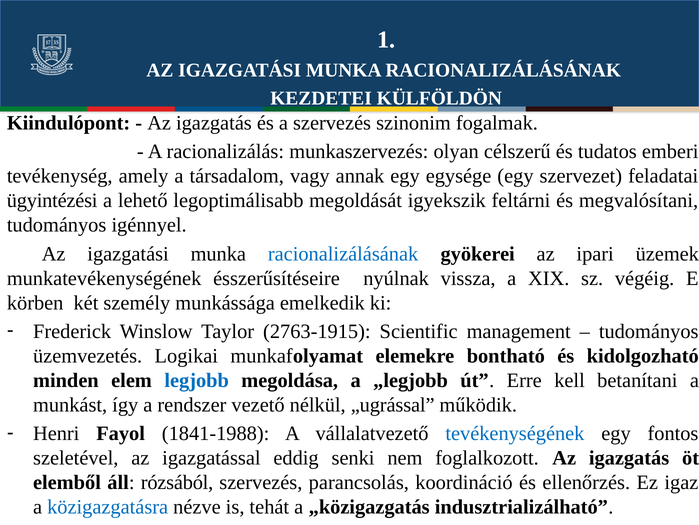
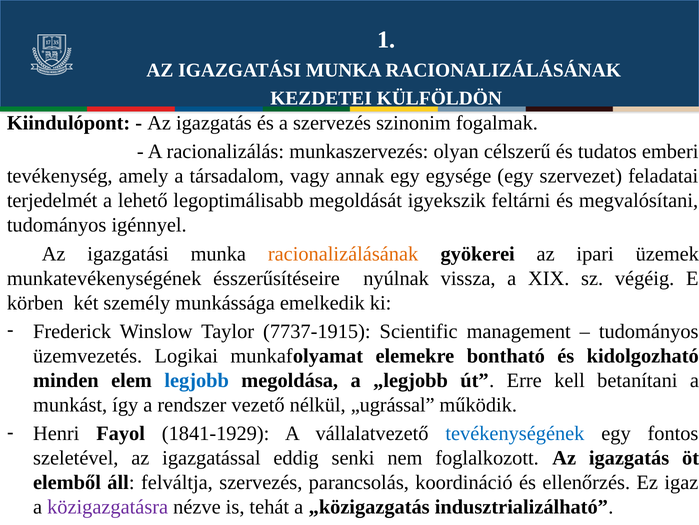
ügyintézési: ügyintézési -> terjedelmét
racionalizálásának at (343, 253) colour: blue -> orange
2763-1915: 2763-1915 -> 7737-1915
1841-1988: 1841-1988 -> 1841-1929
rózsából: rózsából -> felváltja
közigazgatásra colour: blue -> purple
